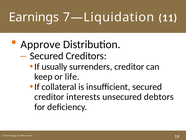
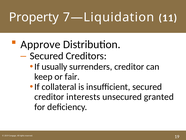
Earnings: Earnings -> Property
life: life -> fair
debtors: debtors -> granted
